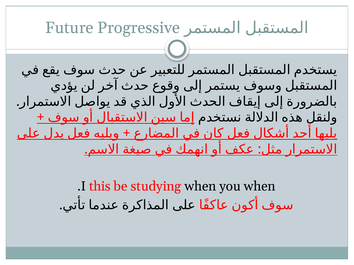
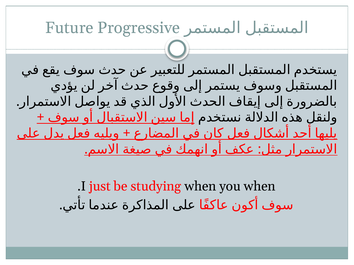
this: this -> just
